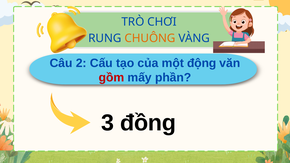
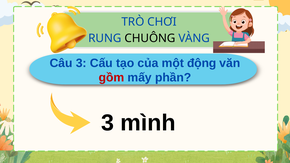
CHUÔNG colour: orange -> black
Câu 2: 2 -> 3
đồng: đồng -> mình
